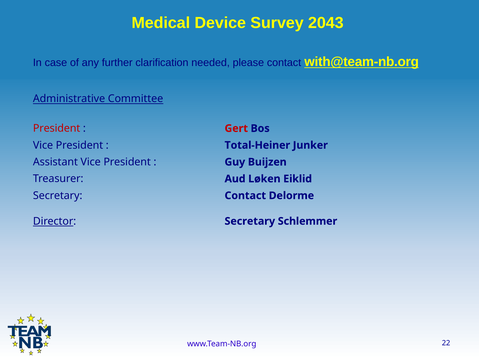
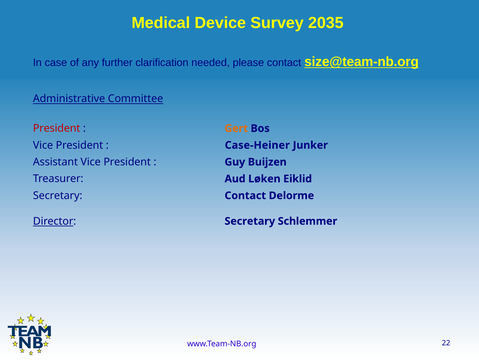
2043: 2043 -> 2035
with@team-nb.org: with@team-nb.org -> size@team-nb.org
Gert colour: red -> orange
Total-Heiner: Total-Heiner -> Case-Heiner
